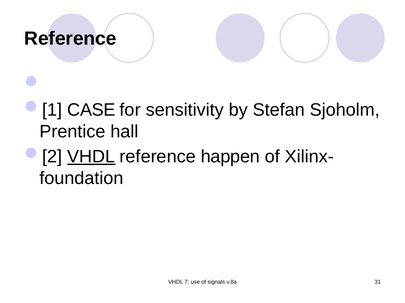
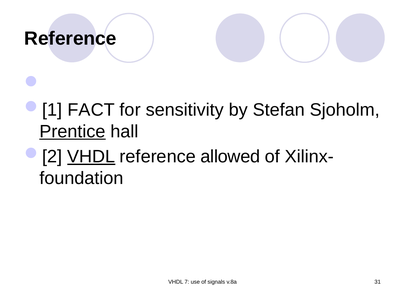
CASE: CASE -> FACT
Prentice underline: none -> present
happen: happen -> allowed
